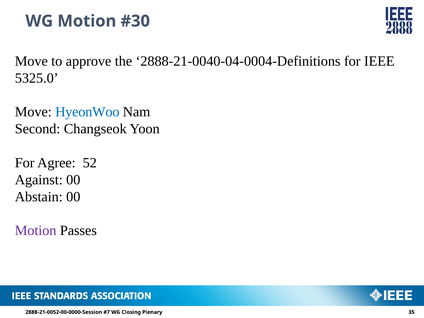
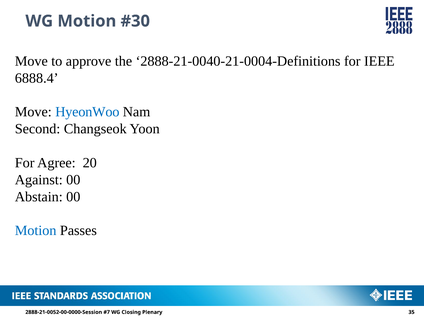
2888-21-0040-04-0004-Definitions: 2888-21-0040-04-0004-Definitions -> 2888-21-0040-21-0004-Definitions
5325.0: 5325.0 -> 6888.4
52: 52 -> 20
Motion at (36, 231) colour: purple -> blue
